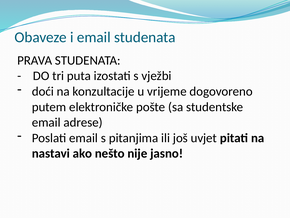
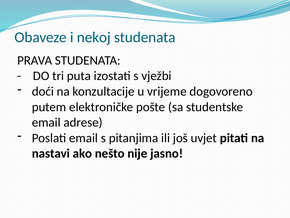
i email: email -> nekoj
